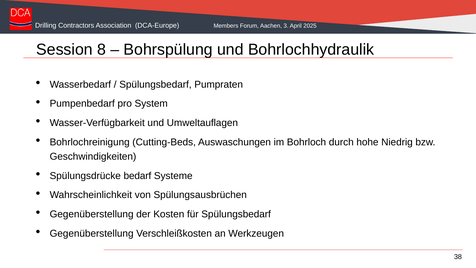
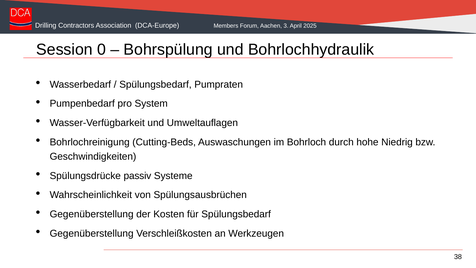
8: 8 -> 0
bedarf: bedarf -> passiv
